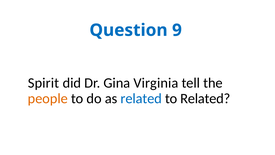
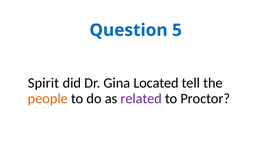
9: 9 -> 5
Virginia: Virginia -> Located
related at (141, 98) colour: blue -> purple
to Related: Related -> Proctor
